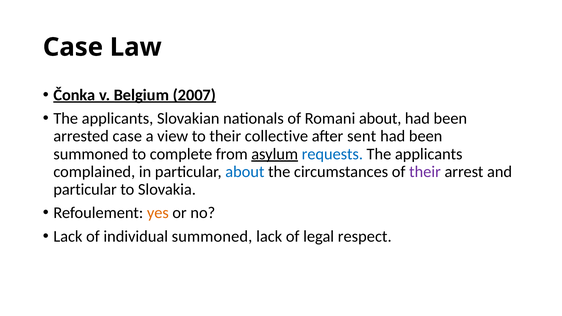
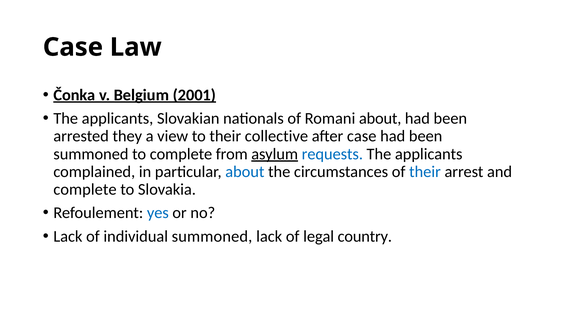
2007: 2007 -> 2001
arrested case: case -> they
after sent: sent -> case
their at (425, 172) colour: purple -> blue
particular at (85, 189): particular -> complete
yes colour: orange -> blue
respect: respect -> country
